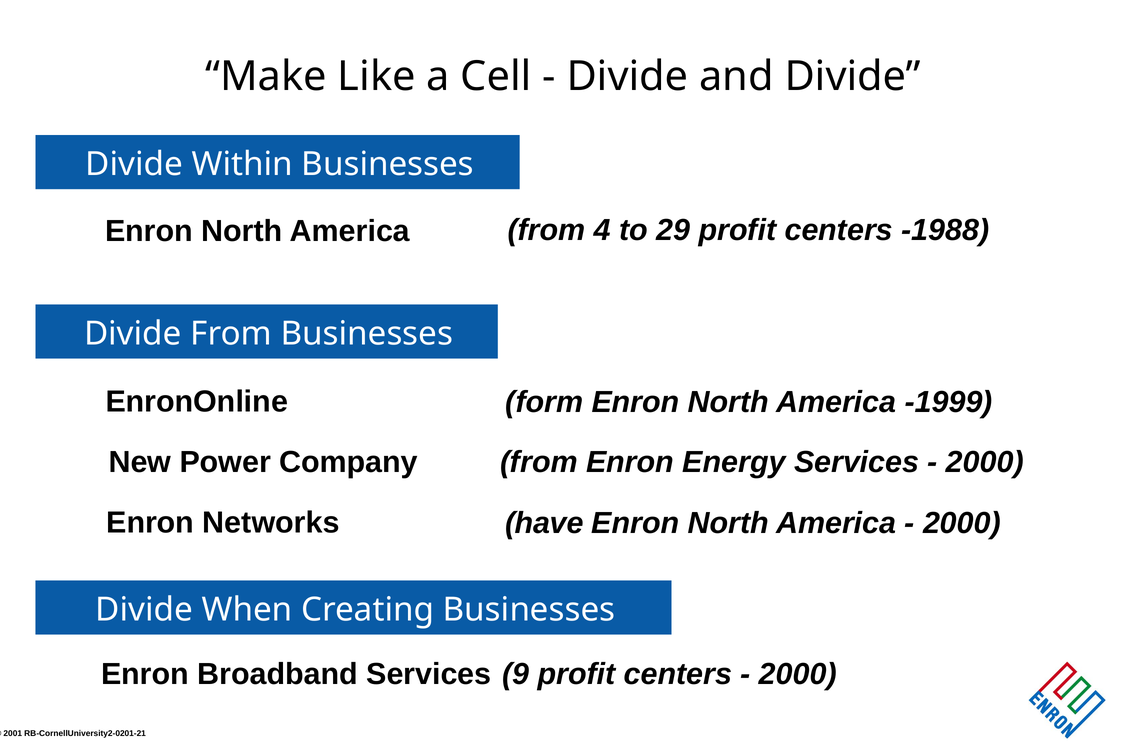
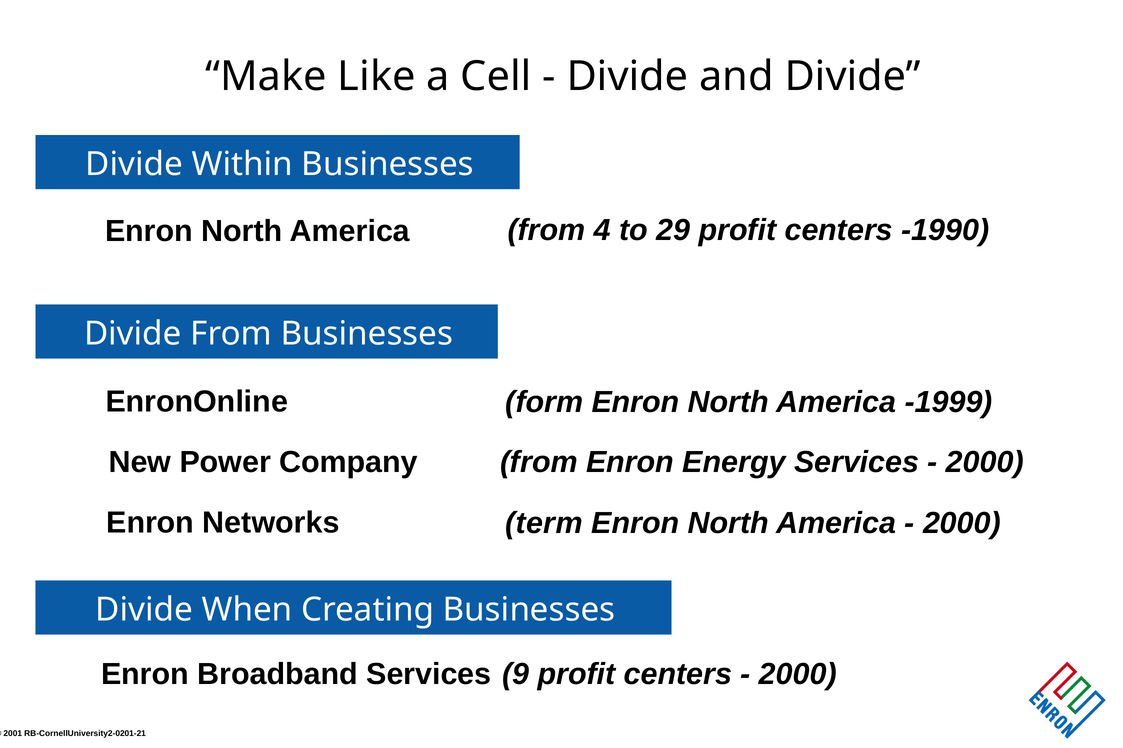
-1988: -1988 -> -1990
have: have -> term
